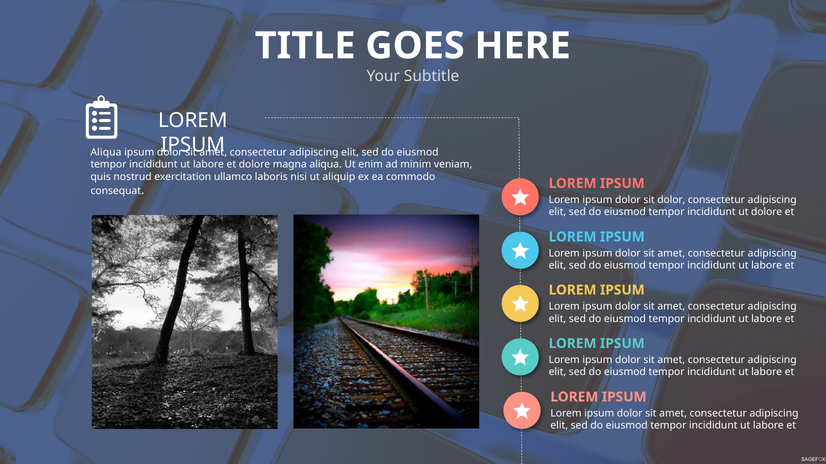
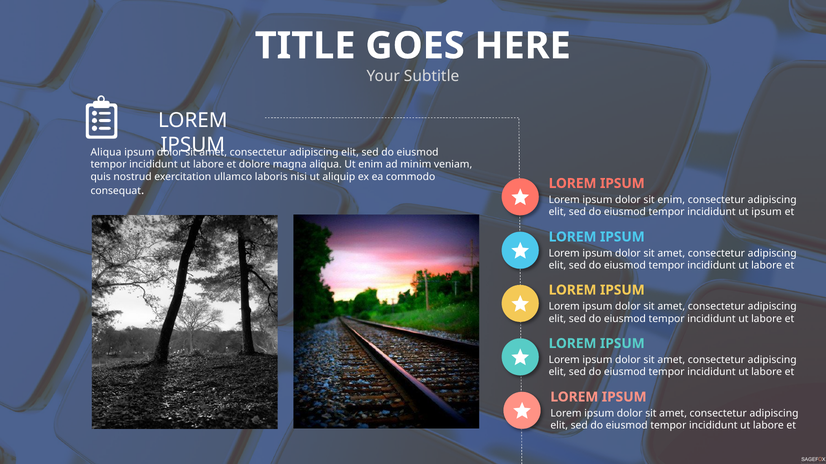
sit dolor: dolor -> enim
ut dolore: dolore -> ipsum
